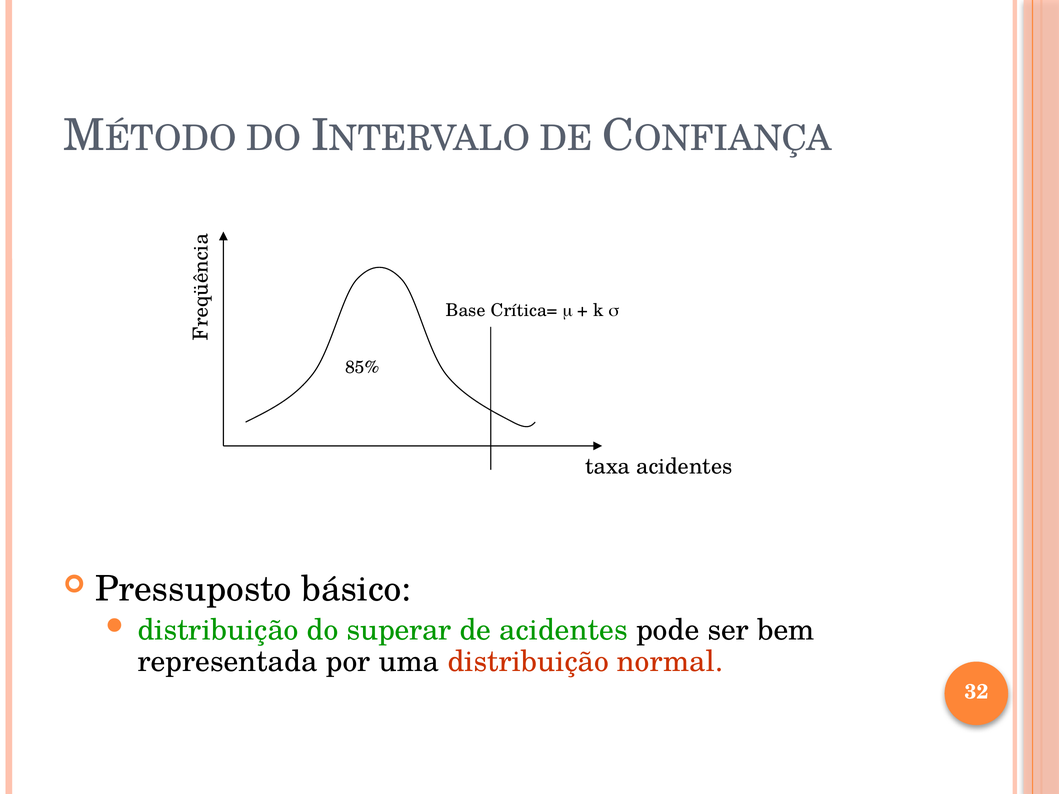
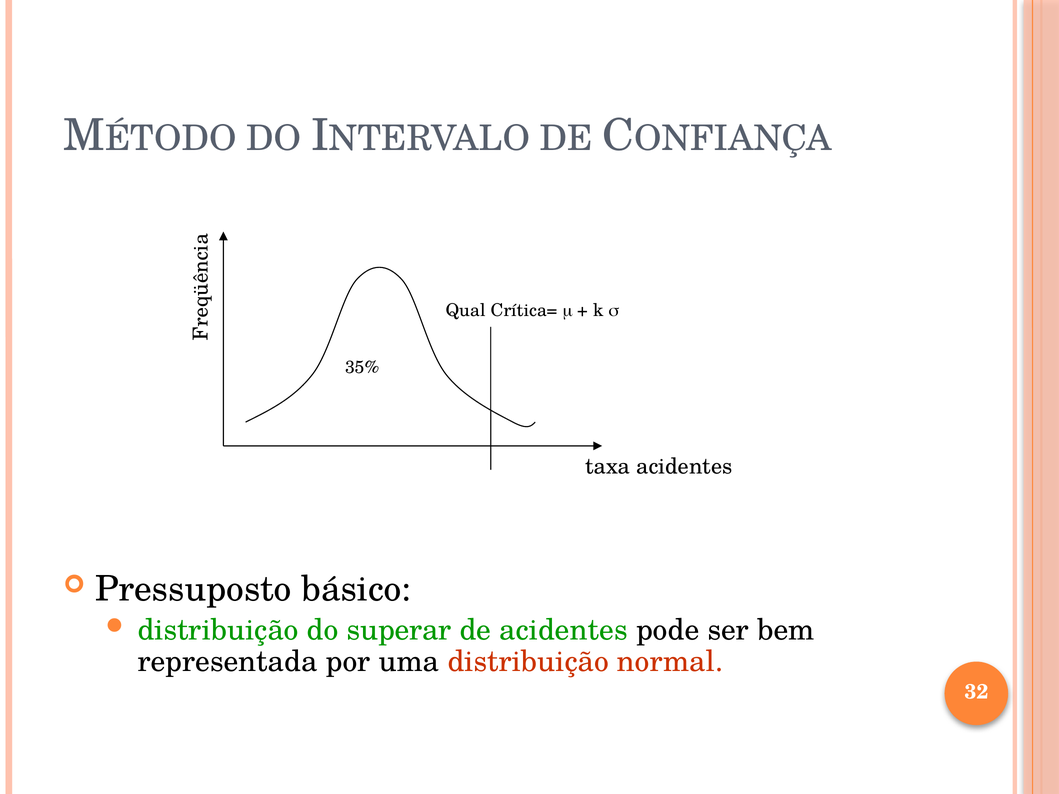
Base: Base -> Qual
85%: 85% -> 35%
